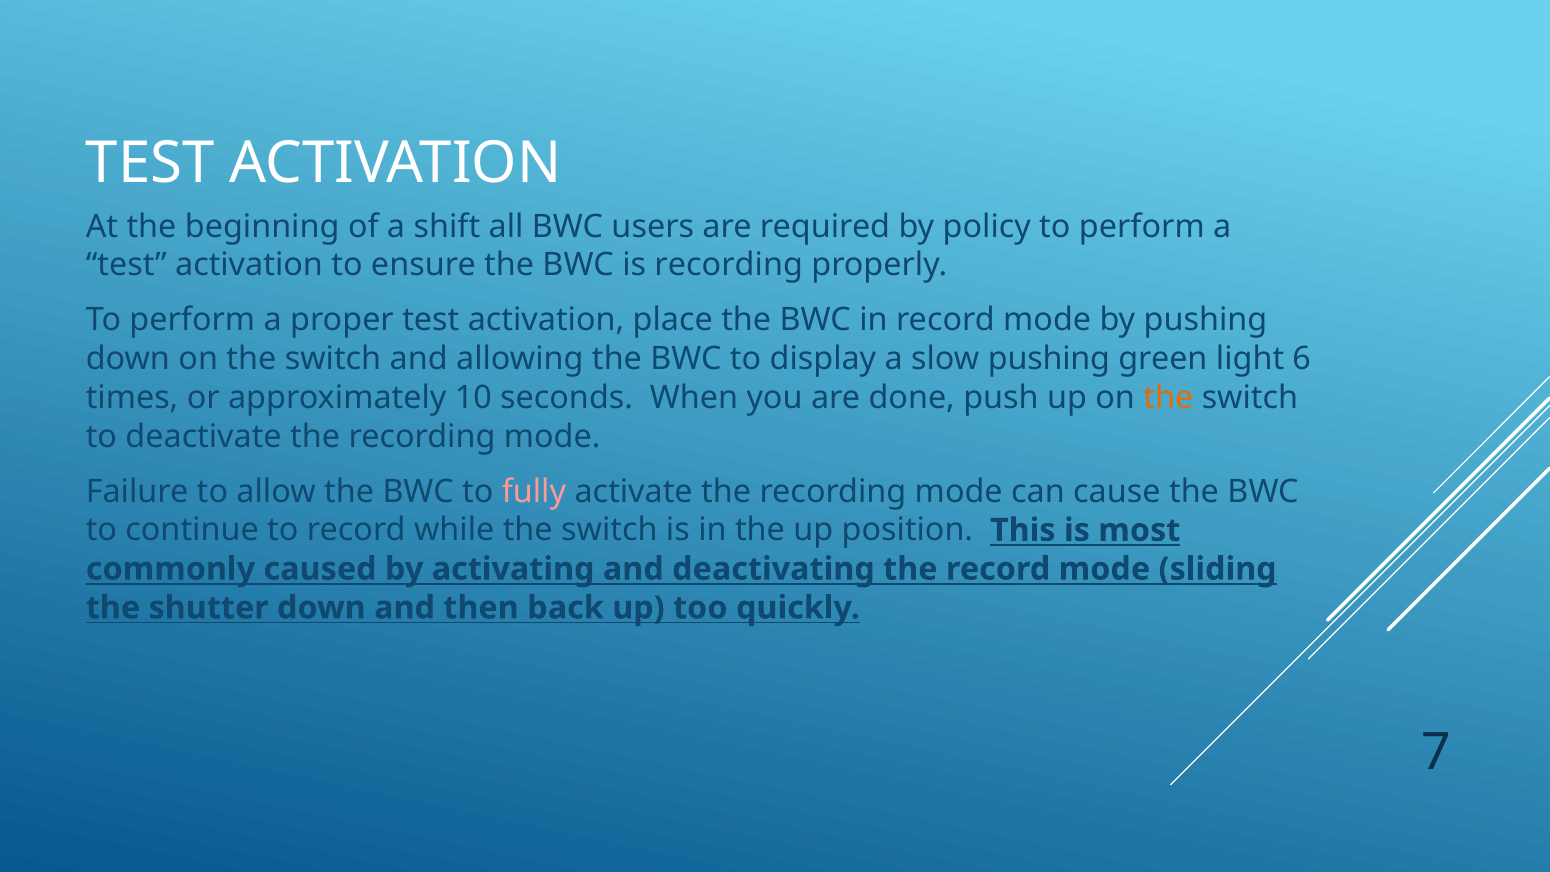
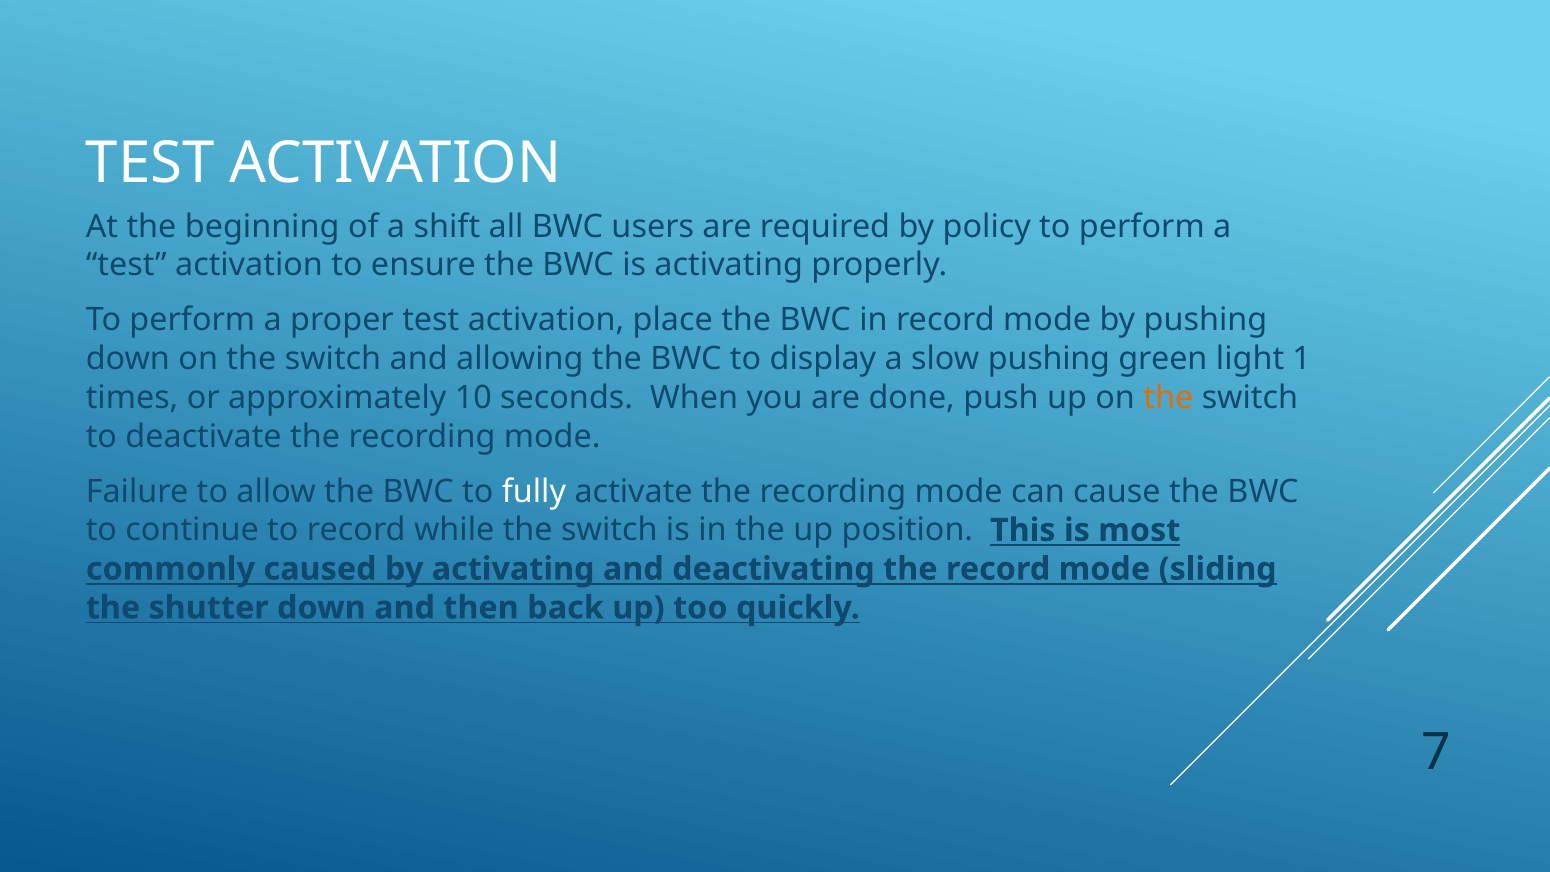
is recording: recording -> activating
6: 6 -> 1
fully colour: pink -> white
